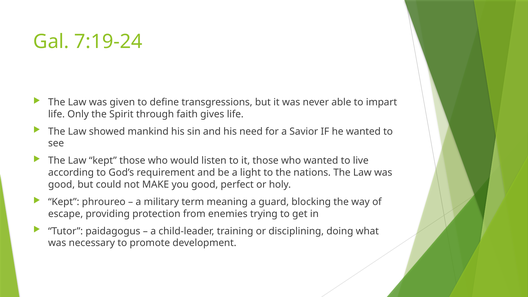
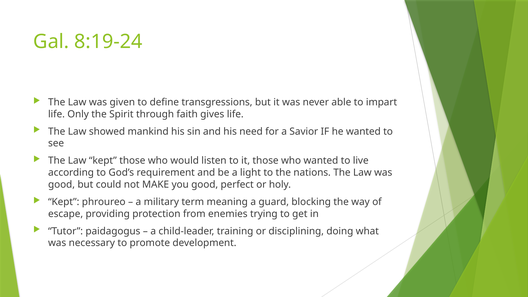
7:19-24: 7:19-24 -> 8:19-24
